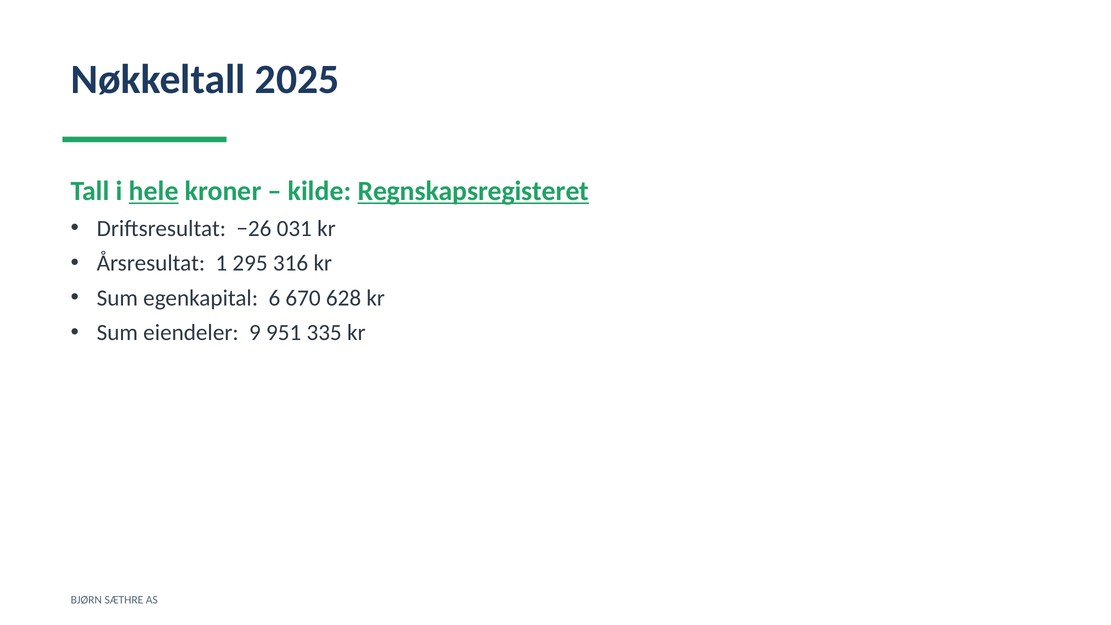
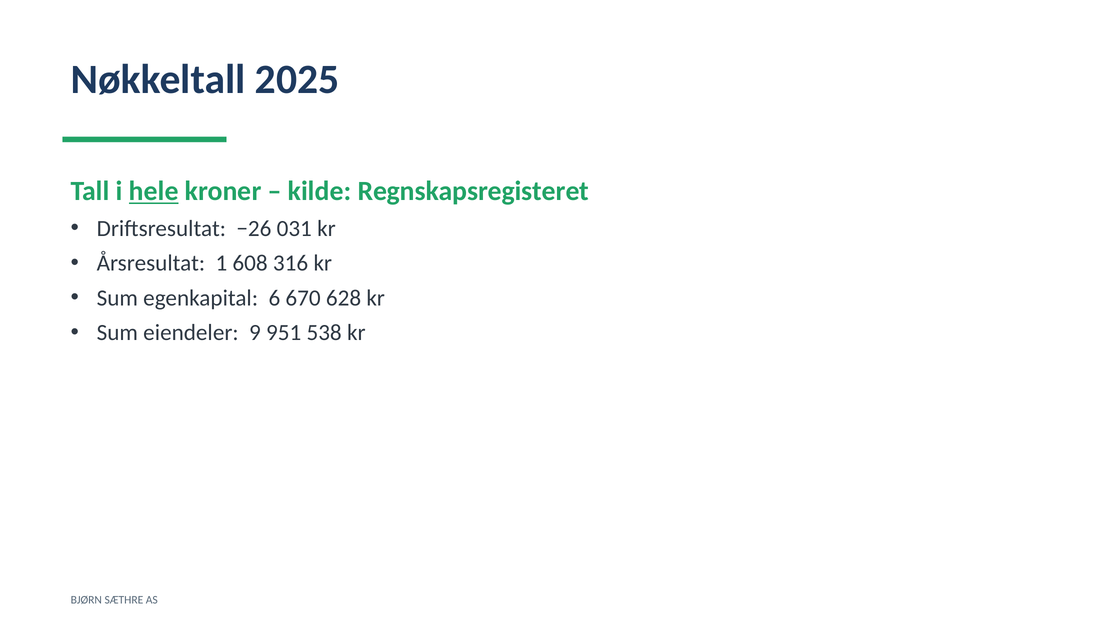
Regnskapsregisteret underline: present -> none
295: 295 -> 608
335: 335 -> 538
